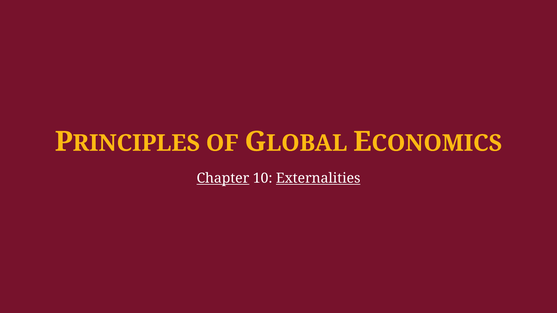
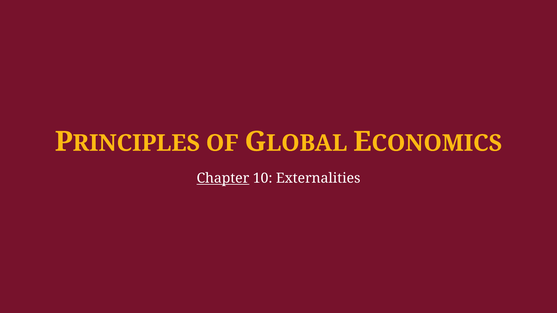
Externalities underline: present -> none
